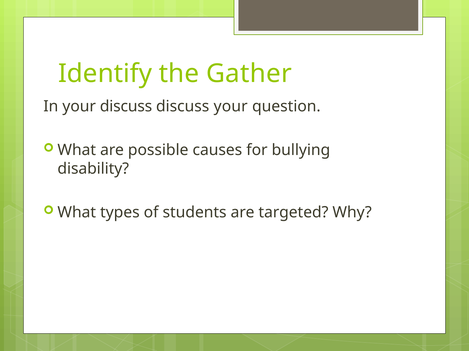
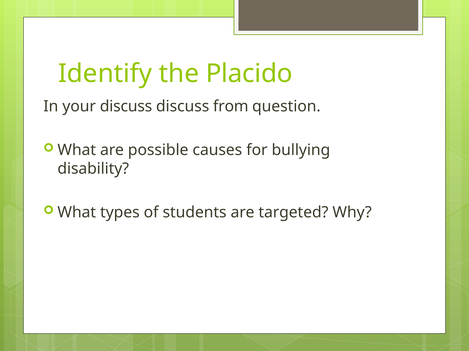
Gather: Gather -> Placido
discuss your: your -> from
